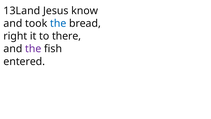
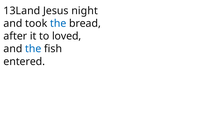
know: know -> night
right: right -> after
there: there -> loved
the at (33, 49) colour: purple -> blue
